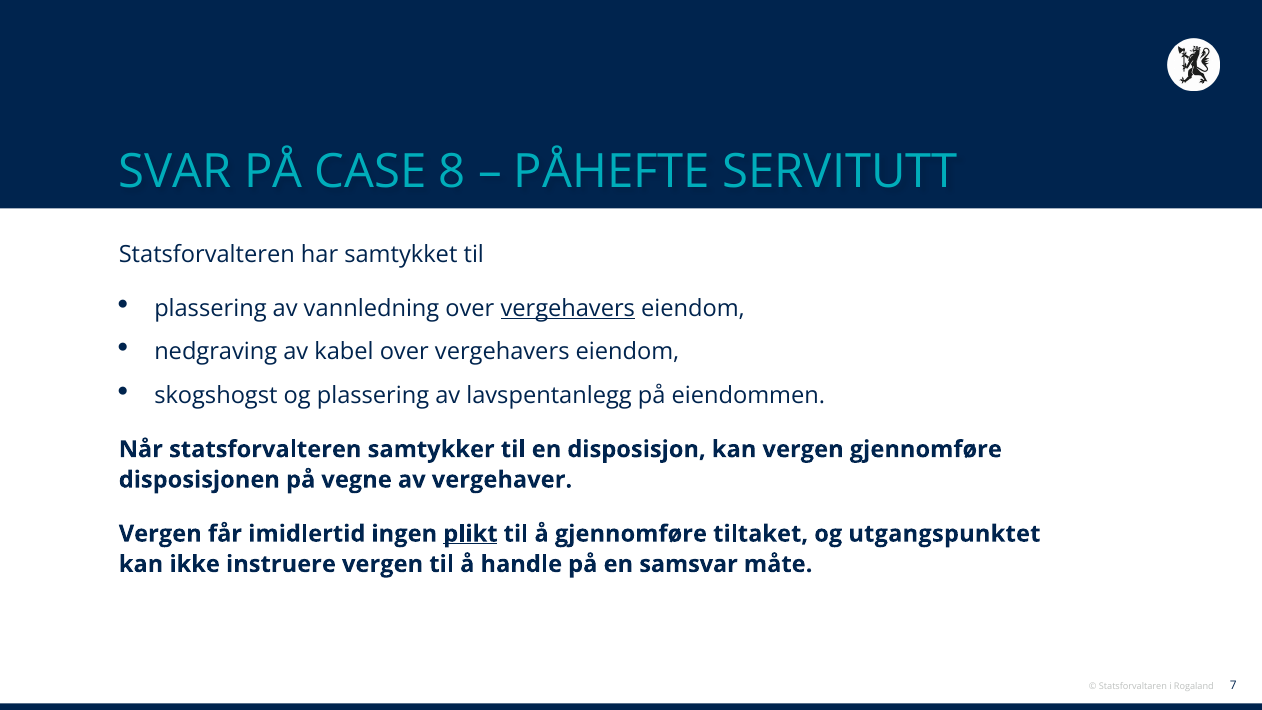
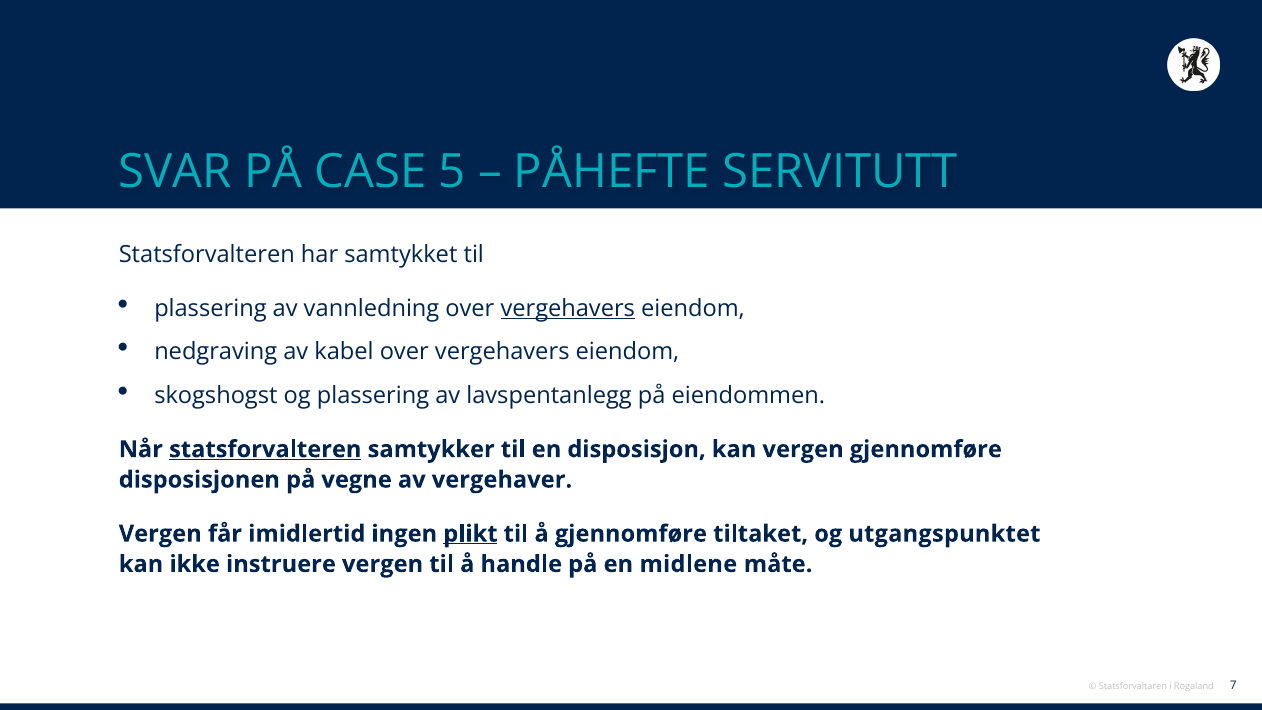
8: 8 -> 5
statsforvalteren at (265, 449) underline: none -> present
samsvar: samsvar -> midlene
